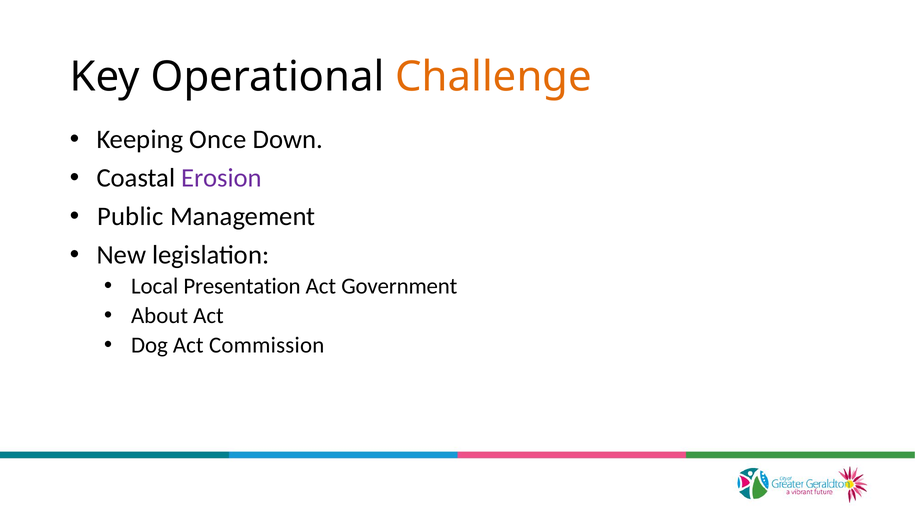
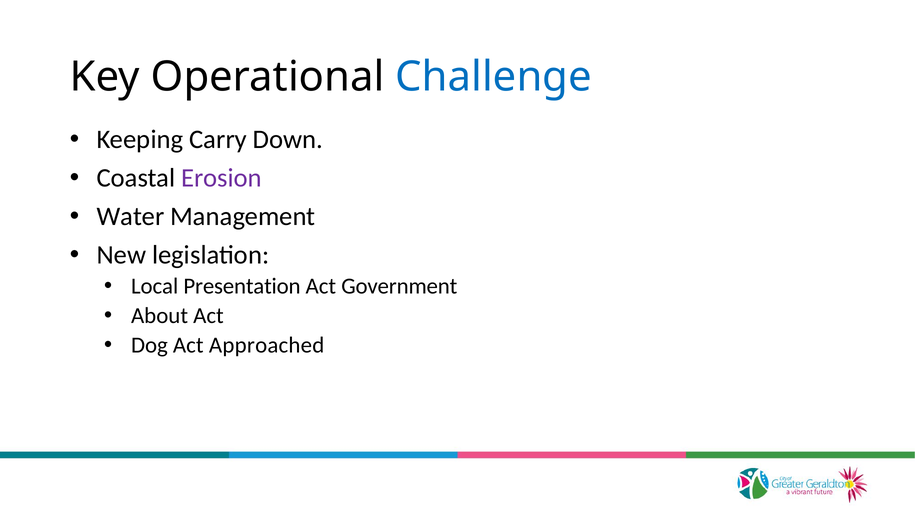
Challenge colour: orange -> blue
Once: Once -> Carry
Public: Public -> Water
Commission: Commission -> Approached
